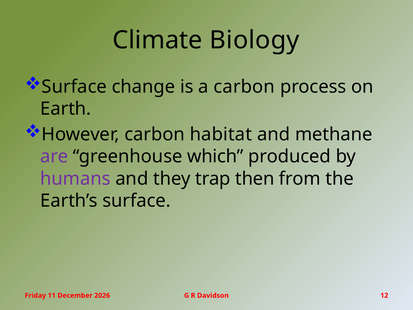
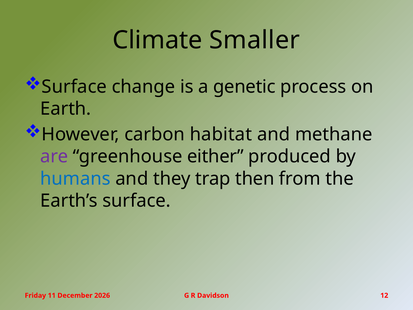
Biology: Biology -> Smaller
a carbon: carbon -> genetic
which: which -> either
humans colour: purple -> blue
